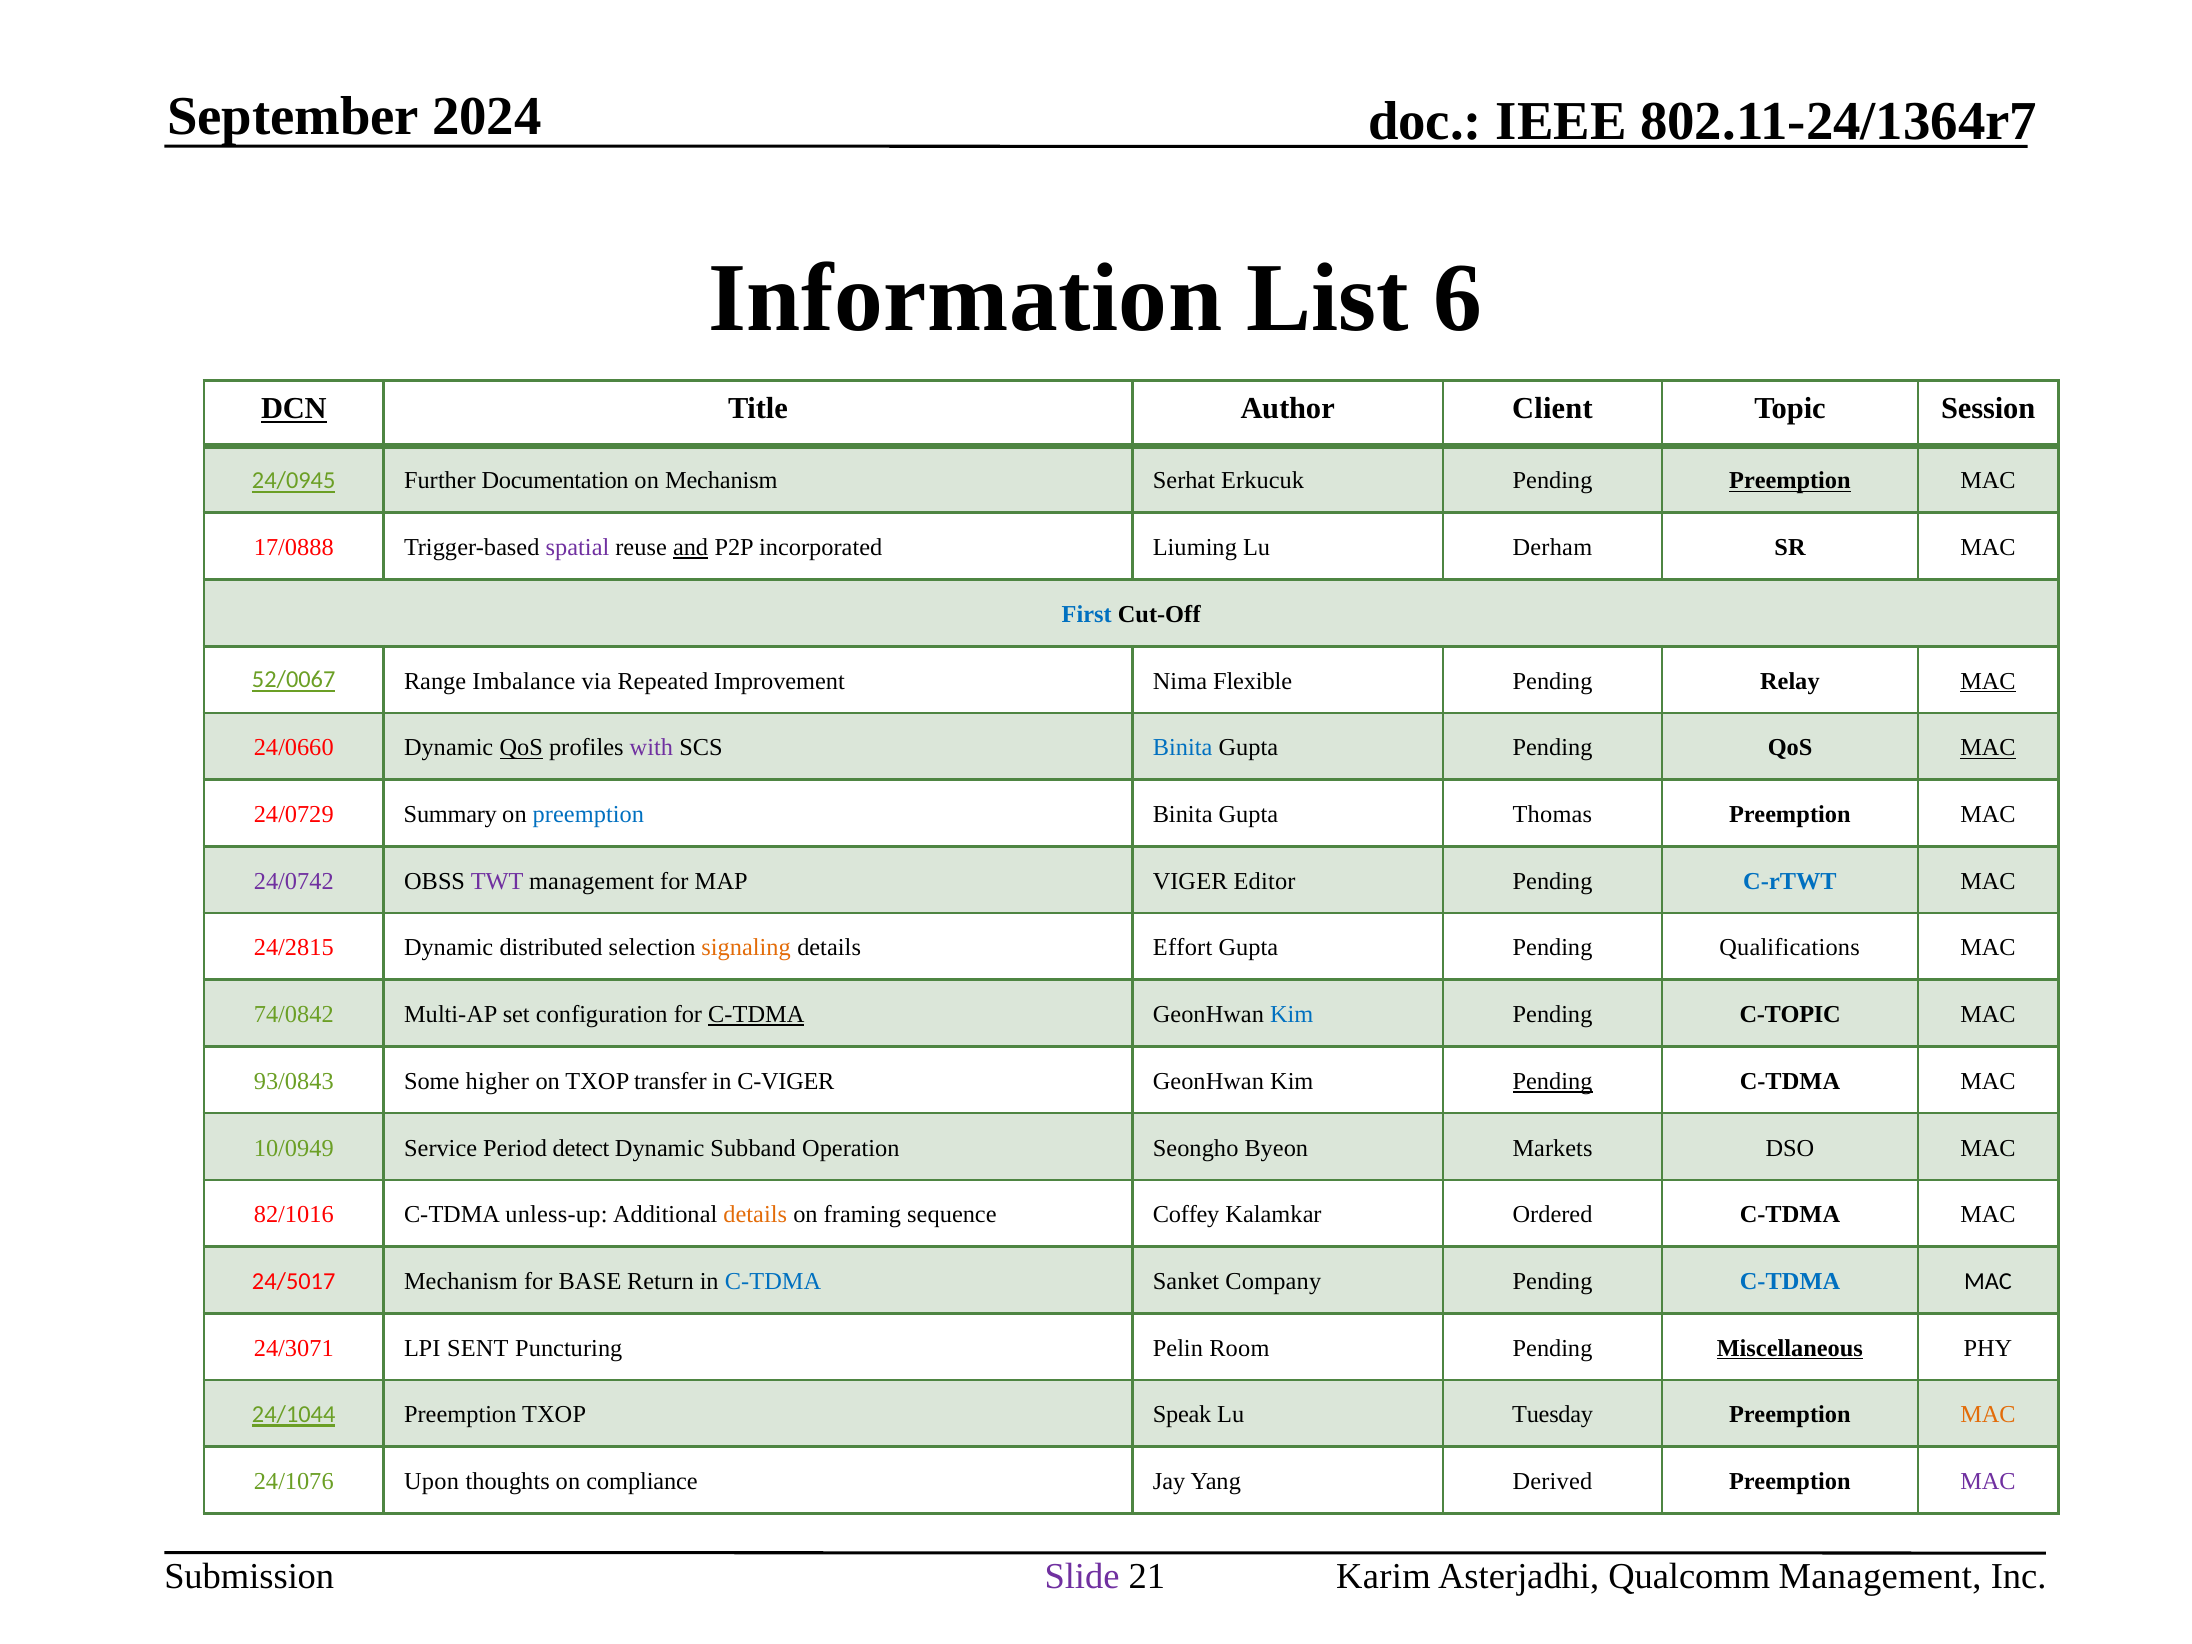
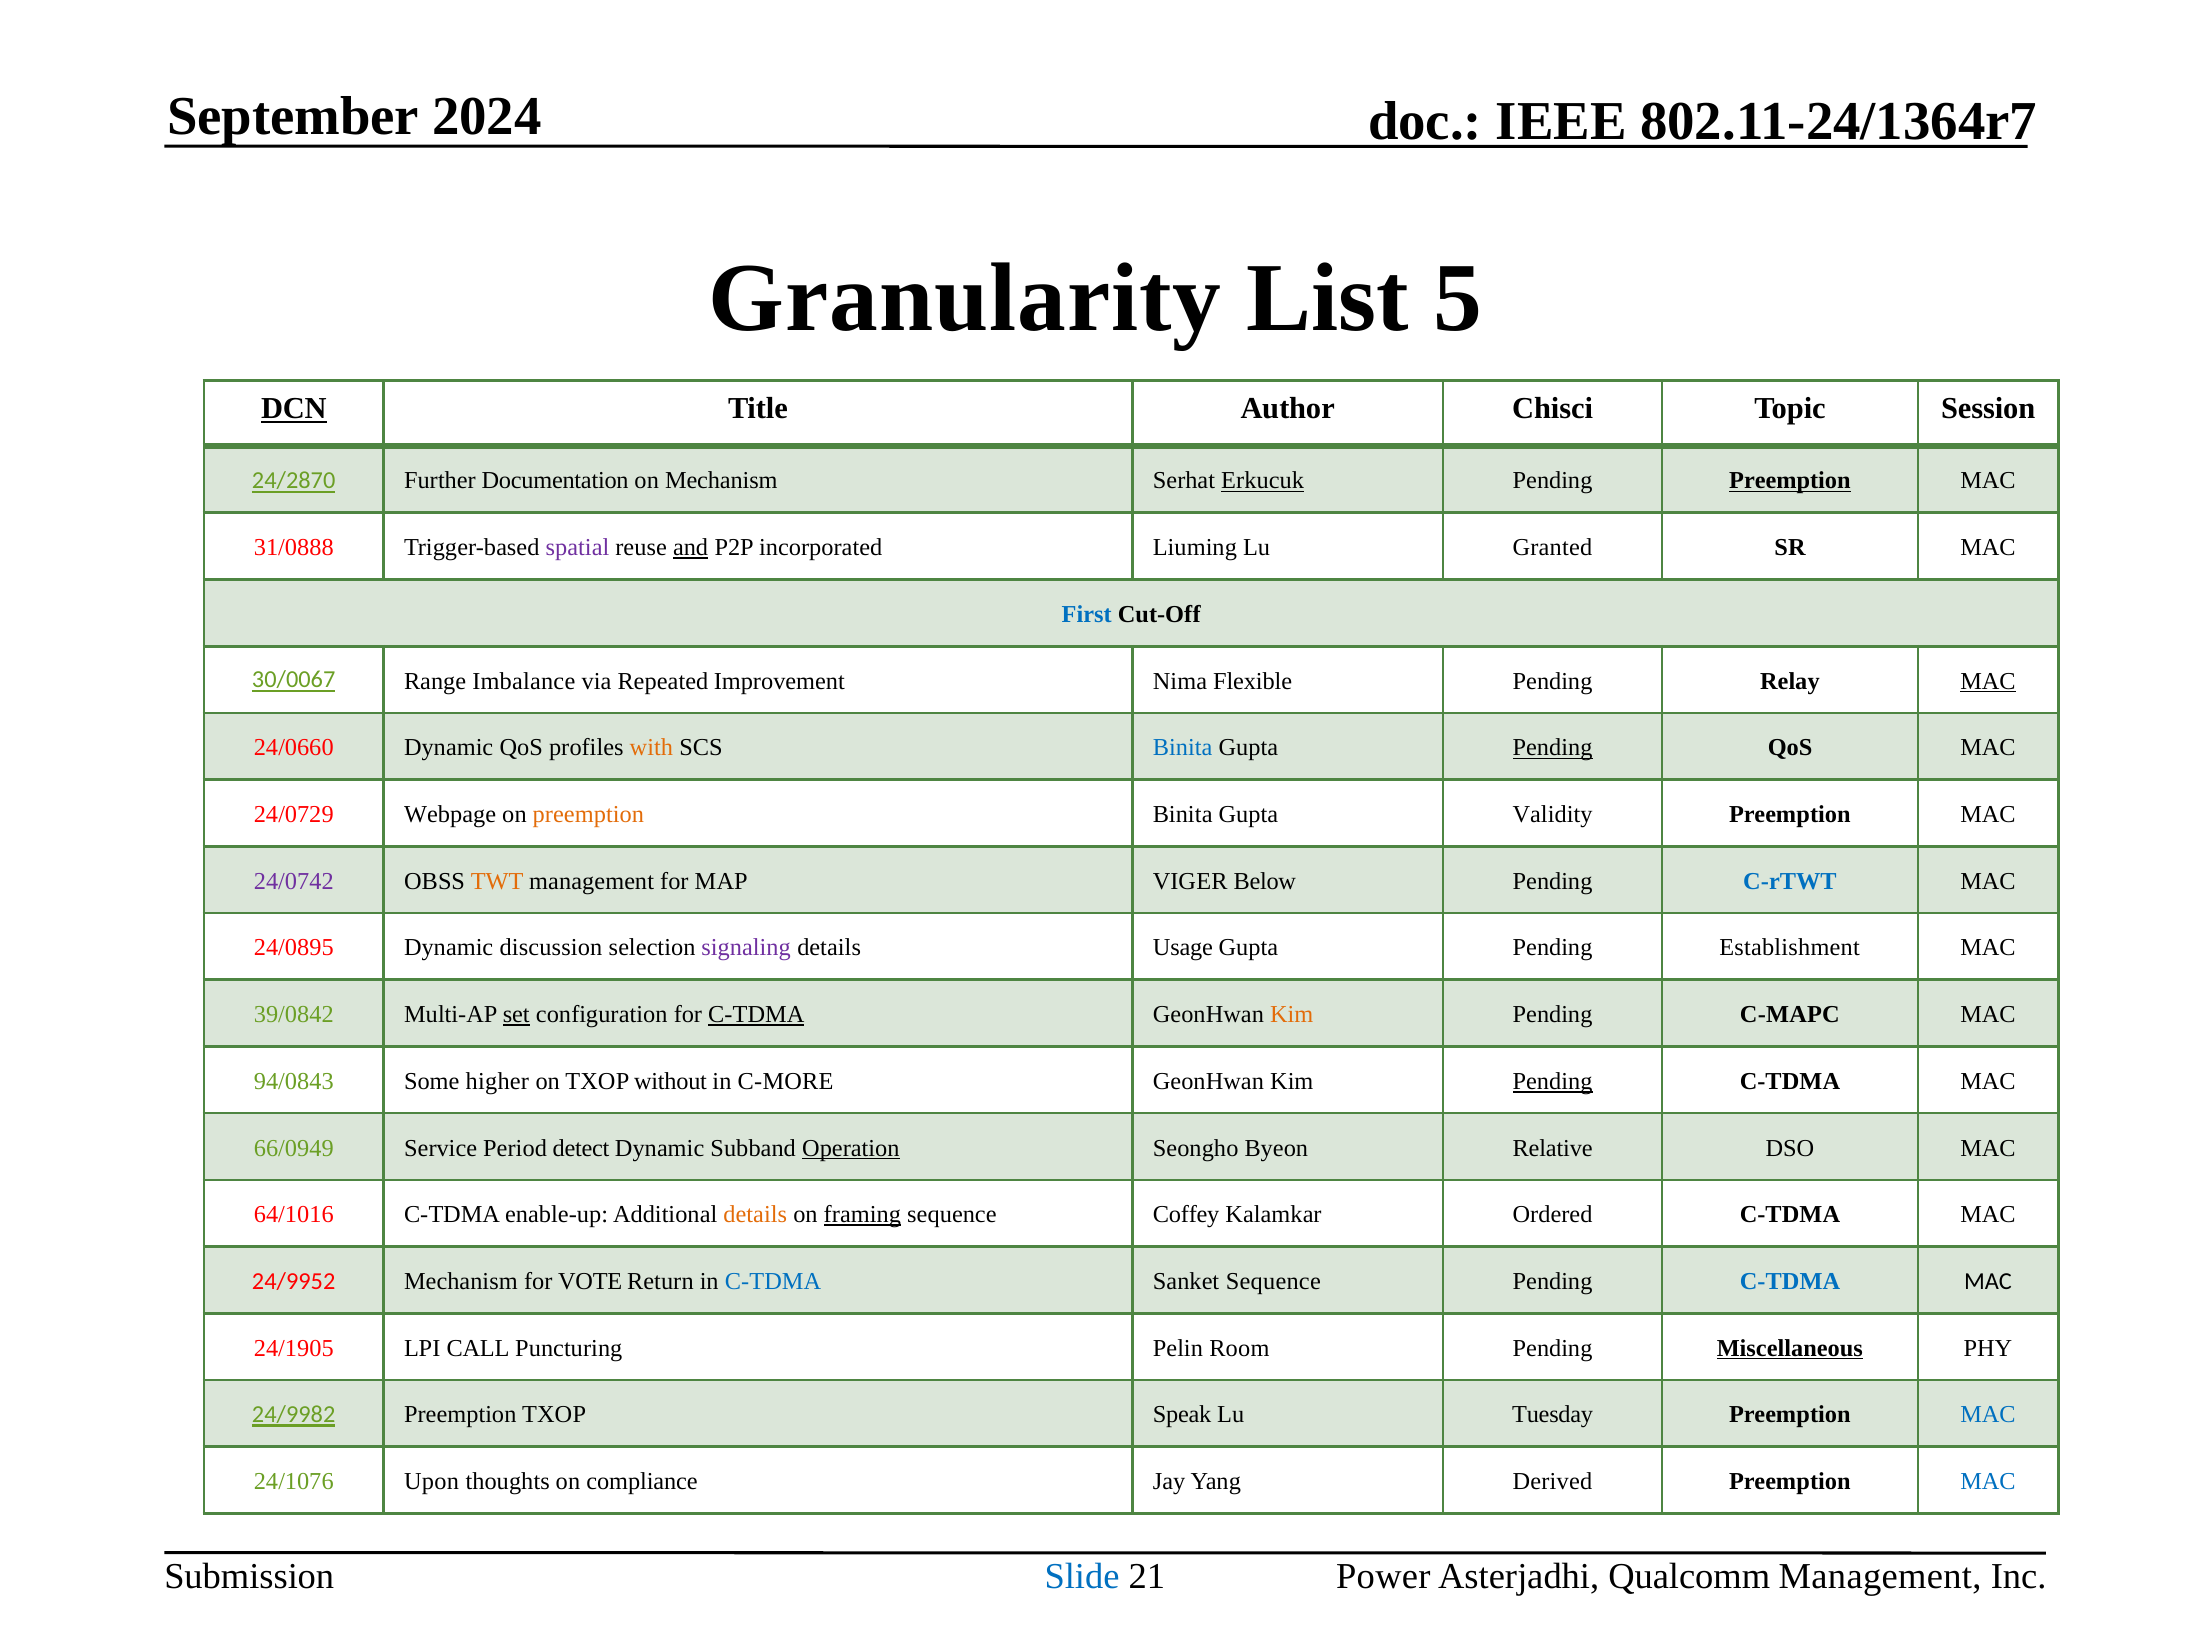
Information: Information -> Granularity
6: 6 -> 5
Client: Client -> Chisci
24/0945: 24/0945 -> 24/2870
Erkucuk underline: none -> present
17/0888: 17/0888 -> 31/0888
Derham: Derham -> Granted
52/0067: 52/0067 -> 30/0067
QoS at (521, 748) underline: present -> none
with colour: purple -> orange
Pending at (1553, 748) underline: none -> present
MAC at (1988, 748) underline: present -> none
Summary: Summary -> Webpage
preemption at (588, 814) colour: blue -> orange
Thomas: Thomas -> Validity
TWT colour: purple -> orange
Editor: Editor -> Below
24/2815: 24/2815 -> 24/0895
distributed: distributed -> discussion
signaling colour: orange -> purple
Effort: Effort -> Usage
Qualifications: Qualifications -> Establishment
74/0842: 74/0842 -> 39/0842
set underline: none -> present
Kim at (1292, 1015) colour: blue -> orange
C-TOPIC: C-TOPIC -> C-MAPC
93/0843: 93/0843 -> 94/0843
transfer: transfer -> without
C-VIGER: C-VIGER -> C-MORE
10/0949: 10/0949 -> 66/0949
Operation underline: none -> present
Markets: Markets -> Relative
82/1016: 82/1016 -> 64/1016
unless-up: unless-up -> enable-up
framing underline: none -> present
24/5017: 24/5017 -> 24/9952
BASE: BASE -> VOTE
Sanket Company: Company -> Sequence
24/3071: 24/3071 -> 24/1905
SENT: SENT -> CALL
24/1044: 24/1044 -> 24/9982
MAC at (1988, 1415) colour: orange -> blue
MAC at (1988, 1482) colour: purple -> blue
Slide colour: purple -> blue
Karim: Karim -> Power
